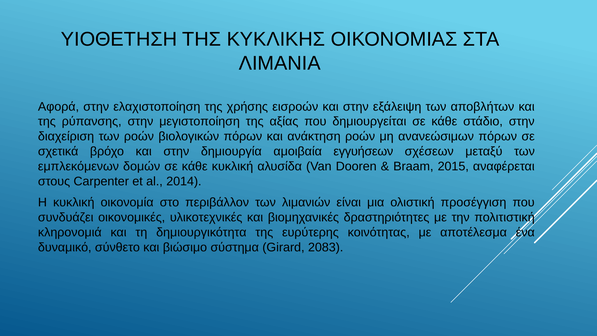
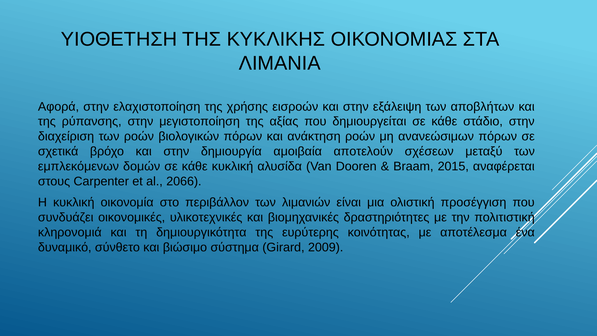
εγγυήσεων: εγγυήσεων -> αποτελούν
2014: 2014 -> 2066
2083: 2083 -> 2009
